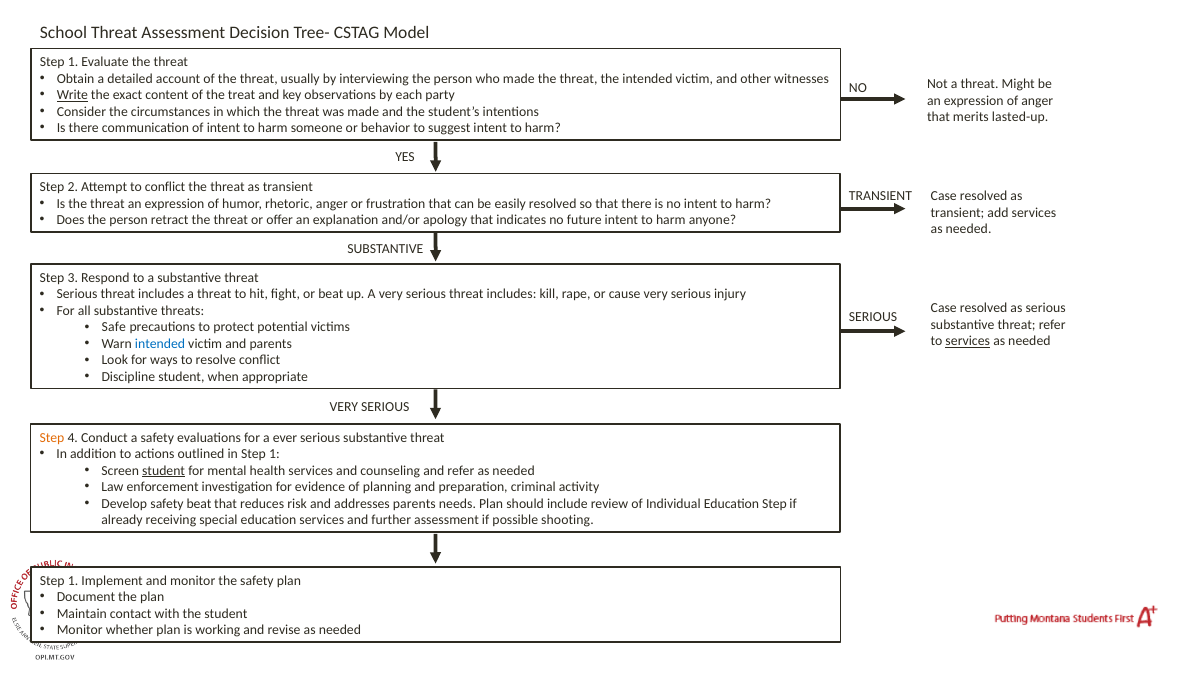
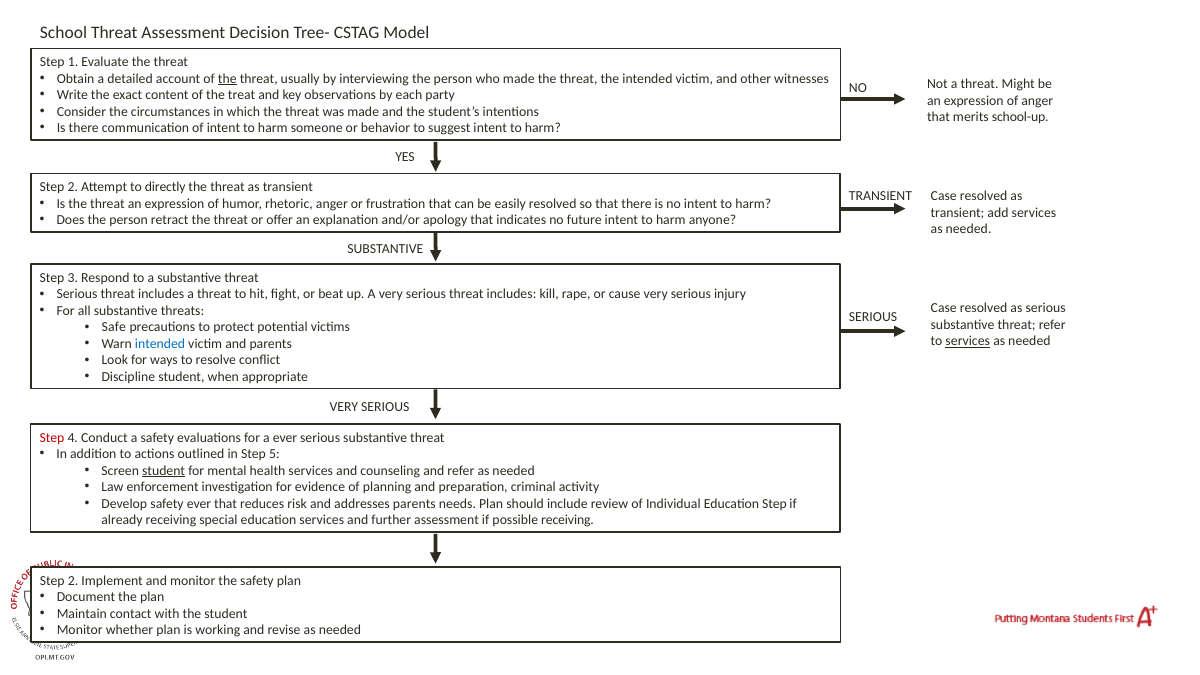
the at (227, 79) underline: none -> present
Write underline: present -> none
lasted-up: lasted-up -> school-up
to conflict: conflict -> directly
Step at (52, 438) colour: orange -> red
in Step 1: 1 -> 5
safety beat: beat -> ever
possible shooting: shooting -> receiving
1 at (73, 581): 1 -> 2
